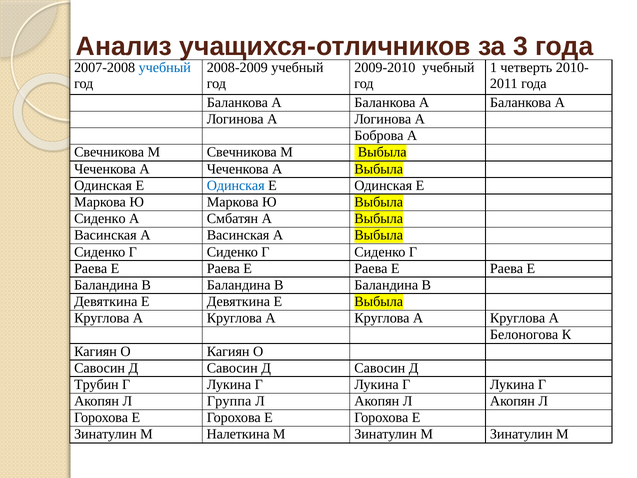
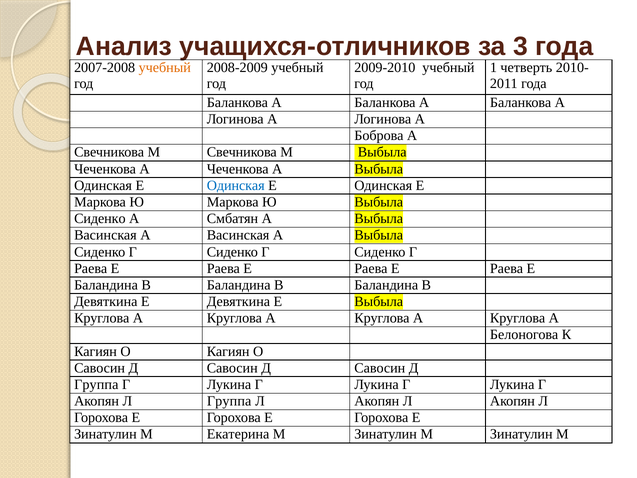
учебный at (165, 68) colour: blue -> orange
Трубин at (96, 384): Трубин -> Группа
Налеткина: Налеткина -> Екатерина
